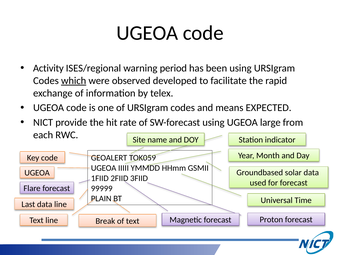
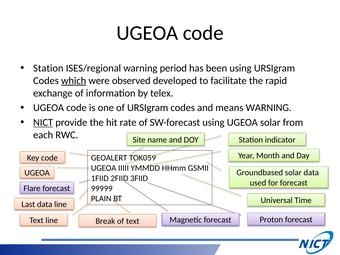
Activity at (48, 68): Activity -> Station
means EXPECTED: EXPECTED -> WARNING
NICT underline: none -> present
UGEOA large: large -> solar
